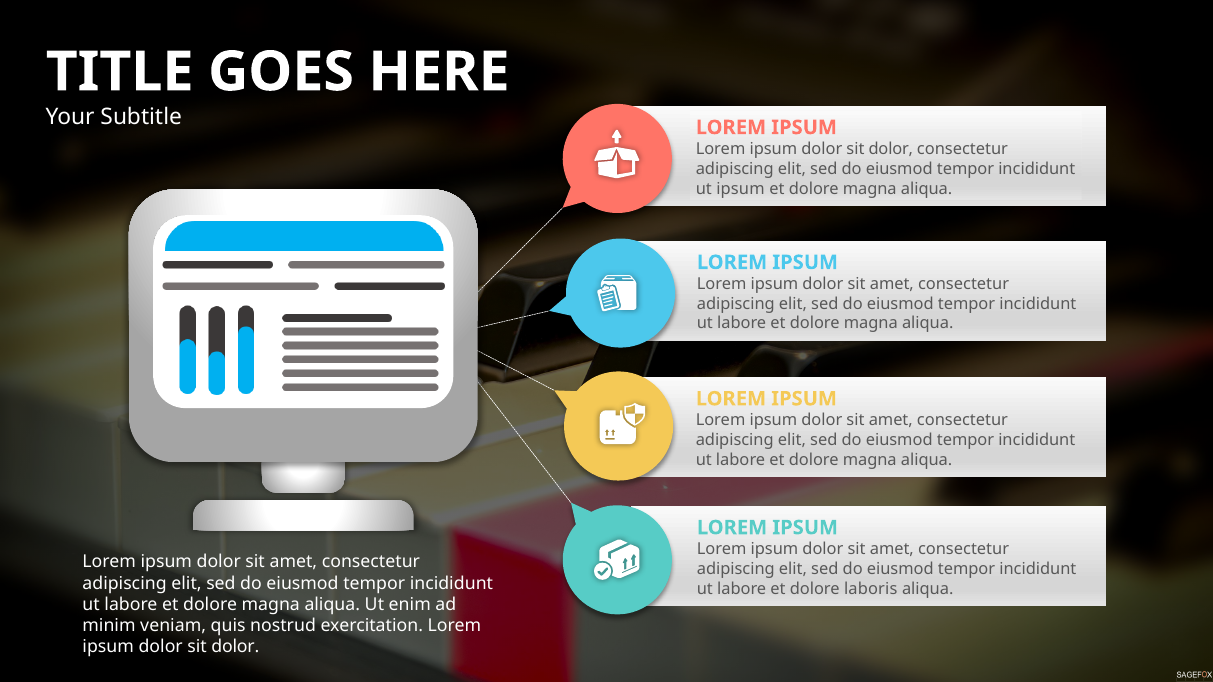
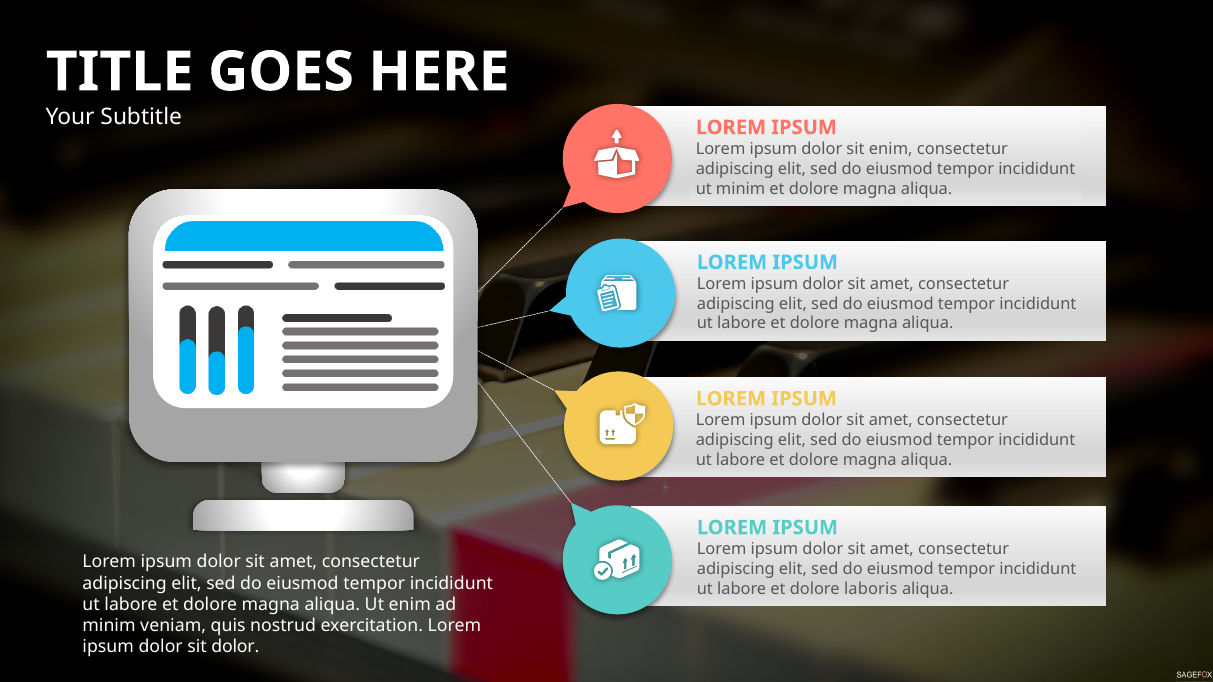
dolor at (891, 149): dolor -> enim
ut ipsum: ipsum -> minim
